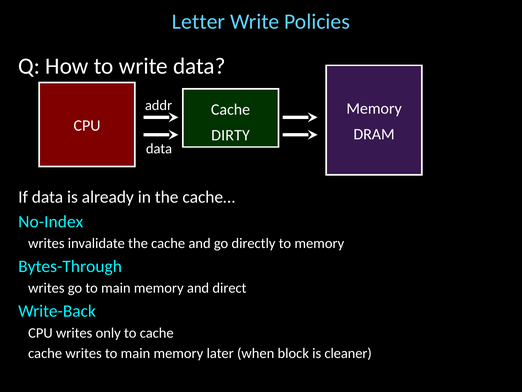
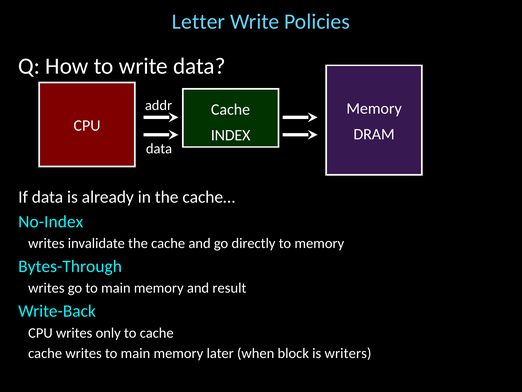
DIRTY: DIRTY -> INDEX
direct: direct -> result
cleaner: cleaner -> writers
